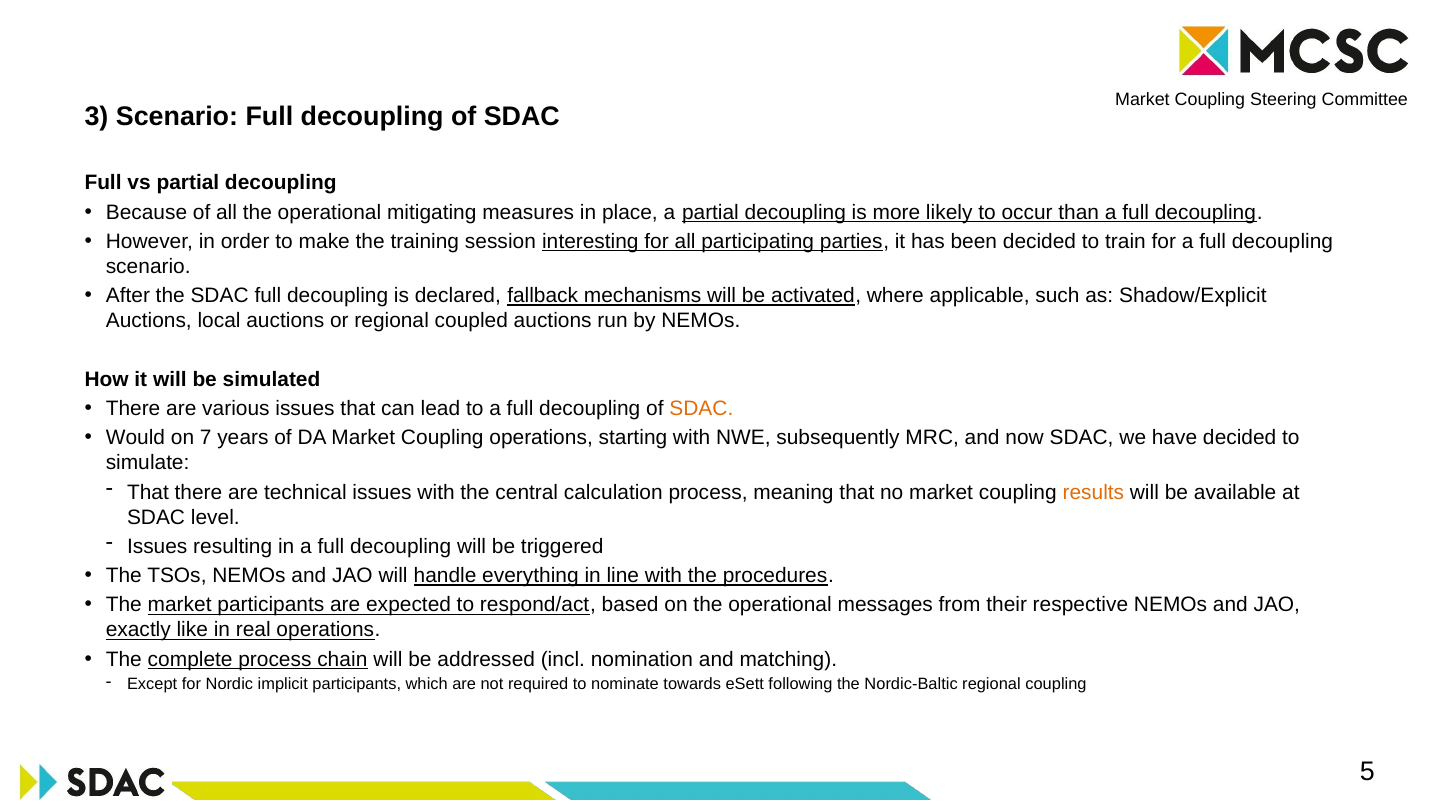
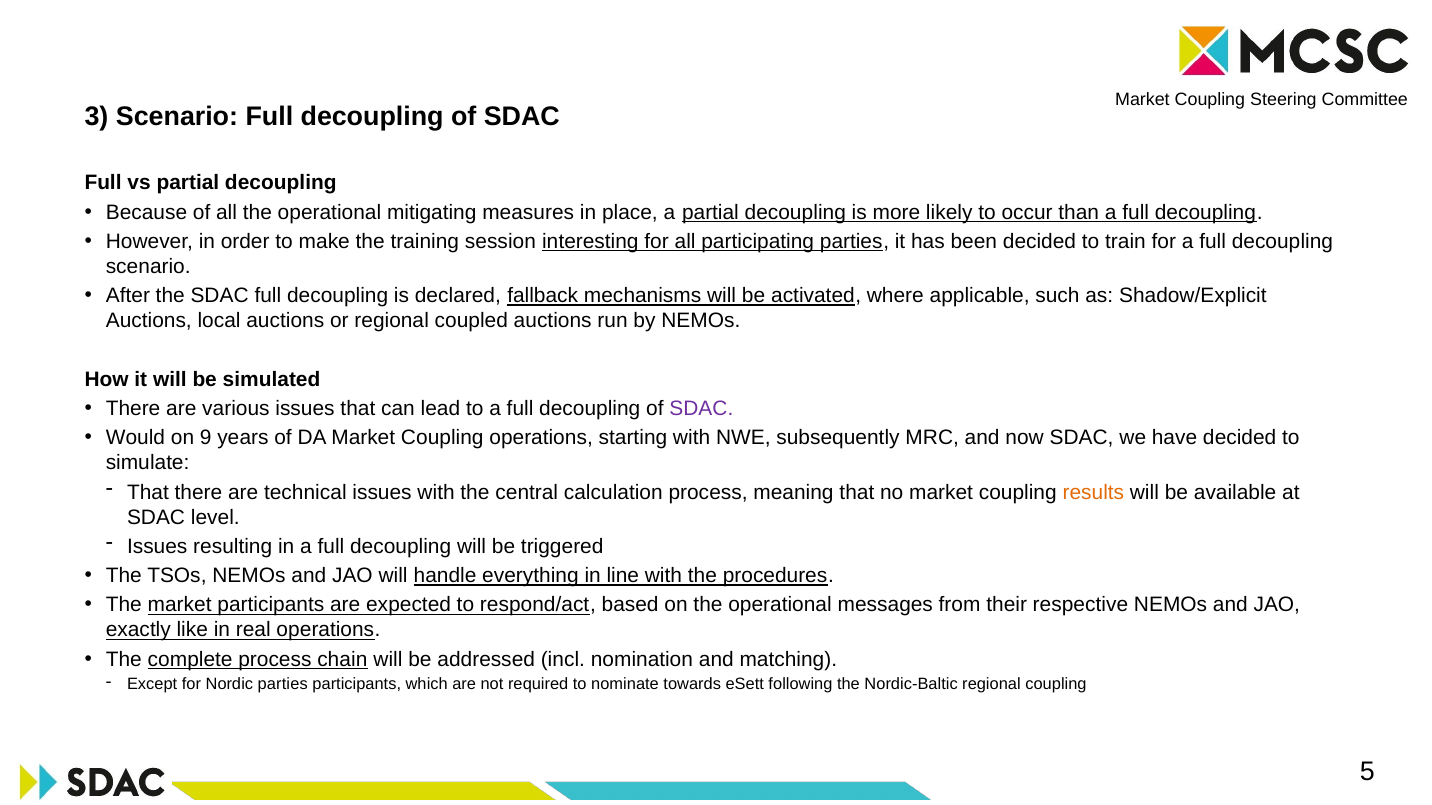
SDAC at (701, 409) colour: orange -> purple
7: 7 -> 9
Nordic implicit: implicit -> parties
